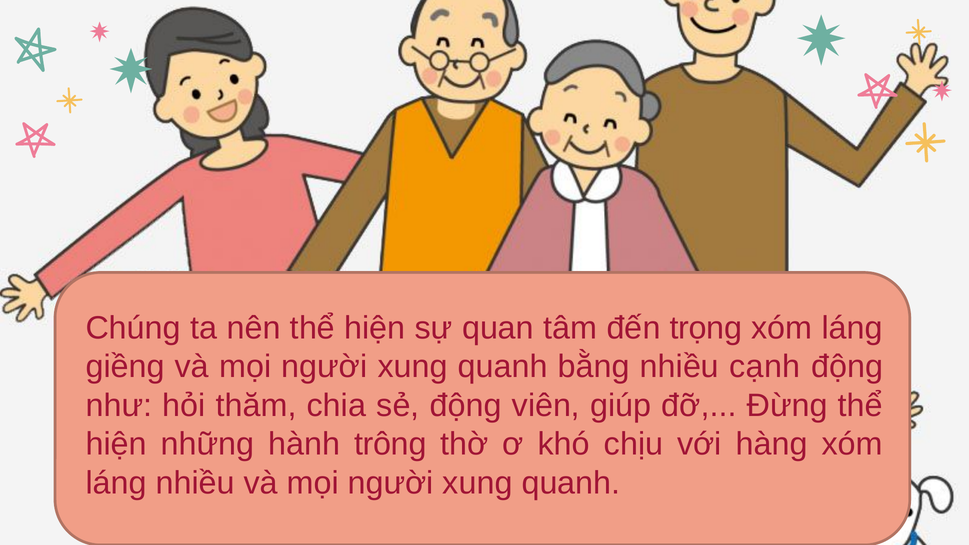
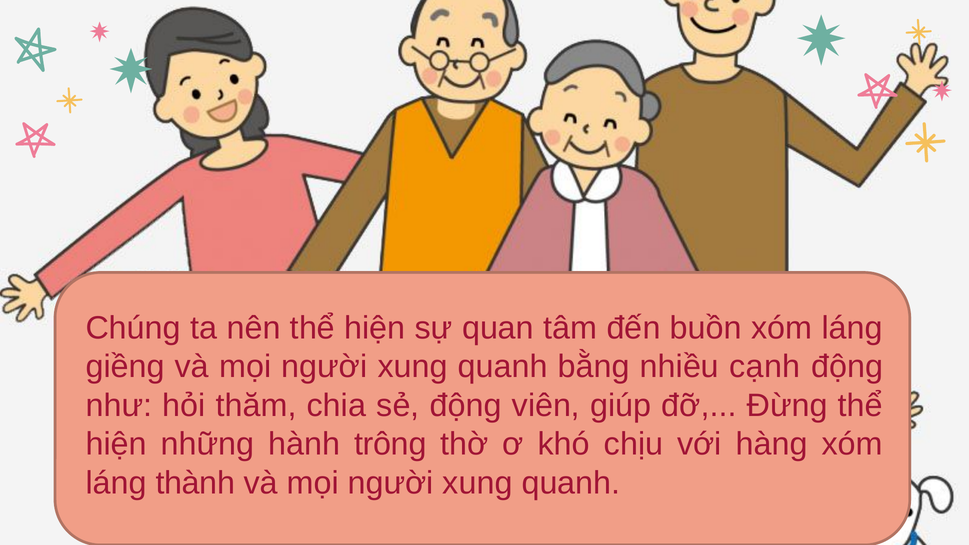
trọng: trọng -> buồn
láng nhiều: nhiều -> thành
